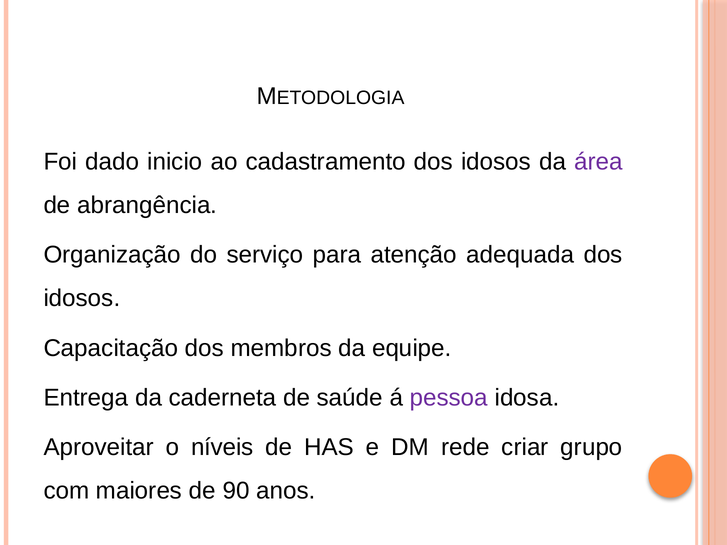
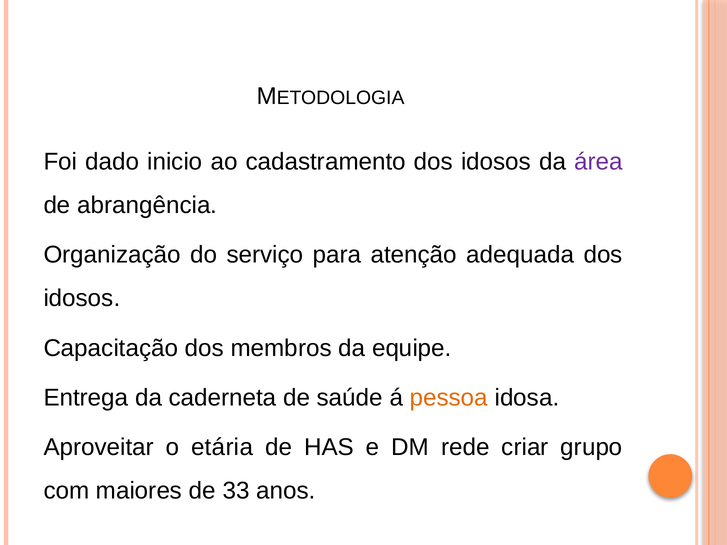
pessoa colour: purple -> orange
níveis: níveis -> etária
90: 90 -> 33
